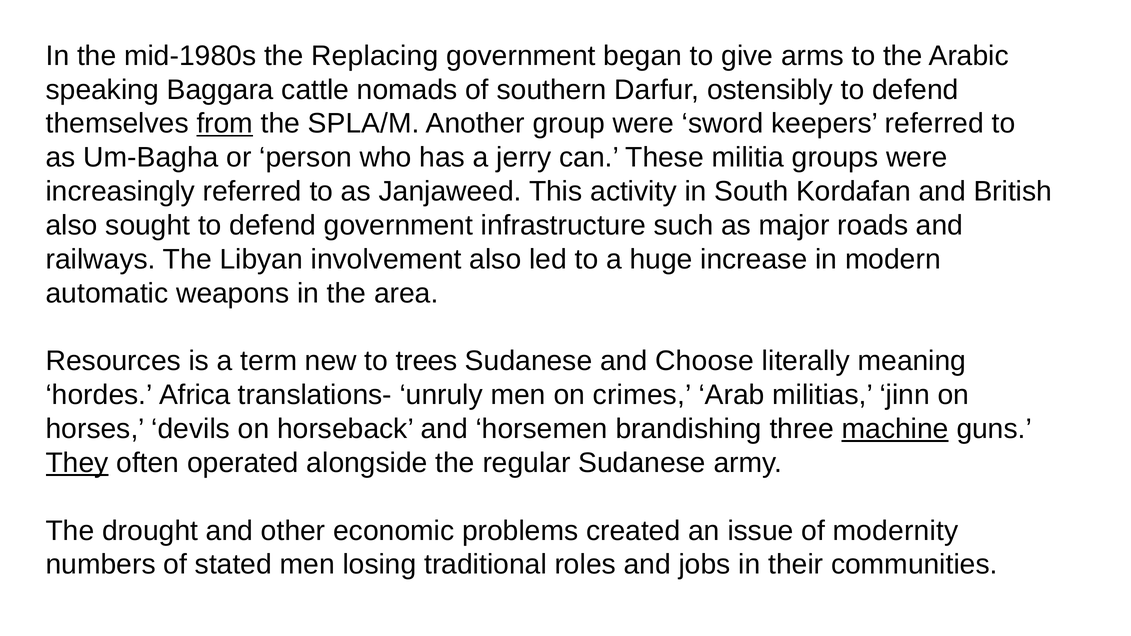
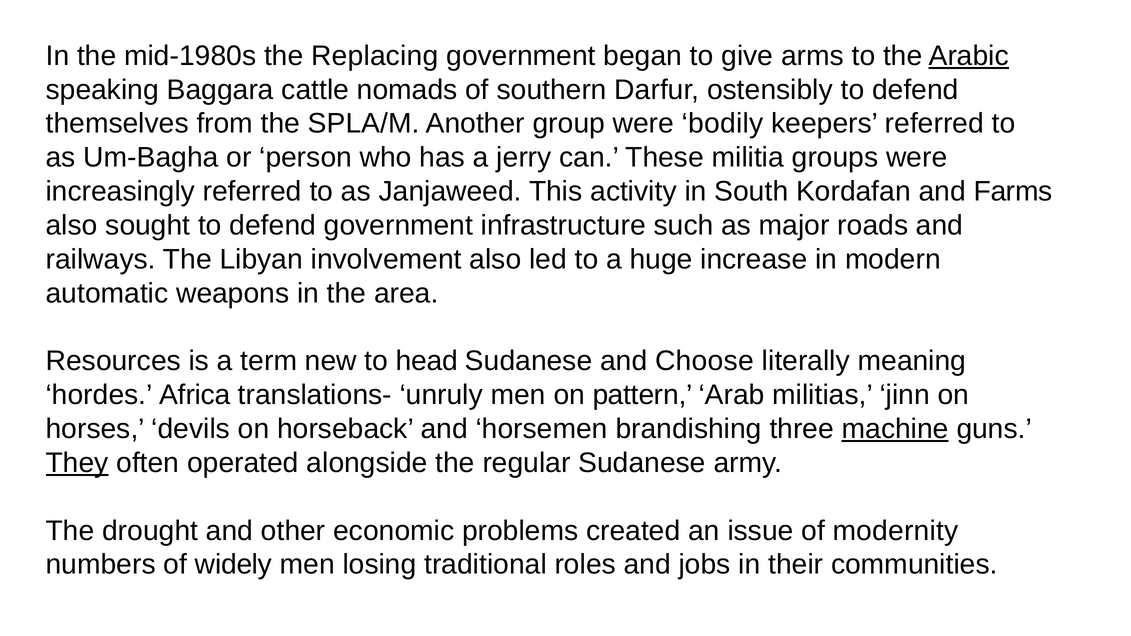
Arabic underline: none -> present
from underline: present -> none
sword: sword -> bodily
British: British -> Farms
trees: trees -> head
crimes: crimes -> pattern
stated: stated -> widely
